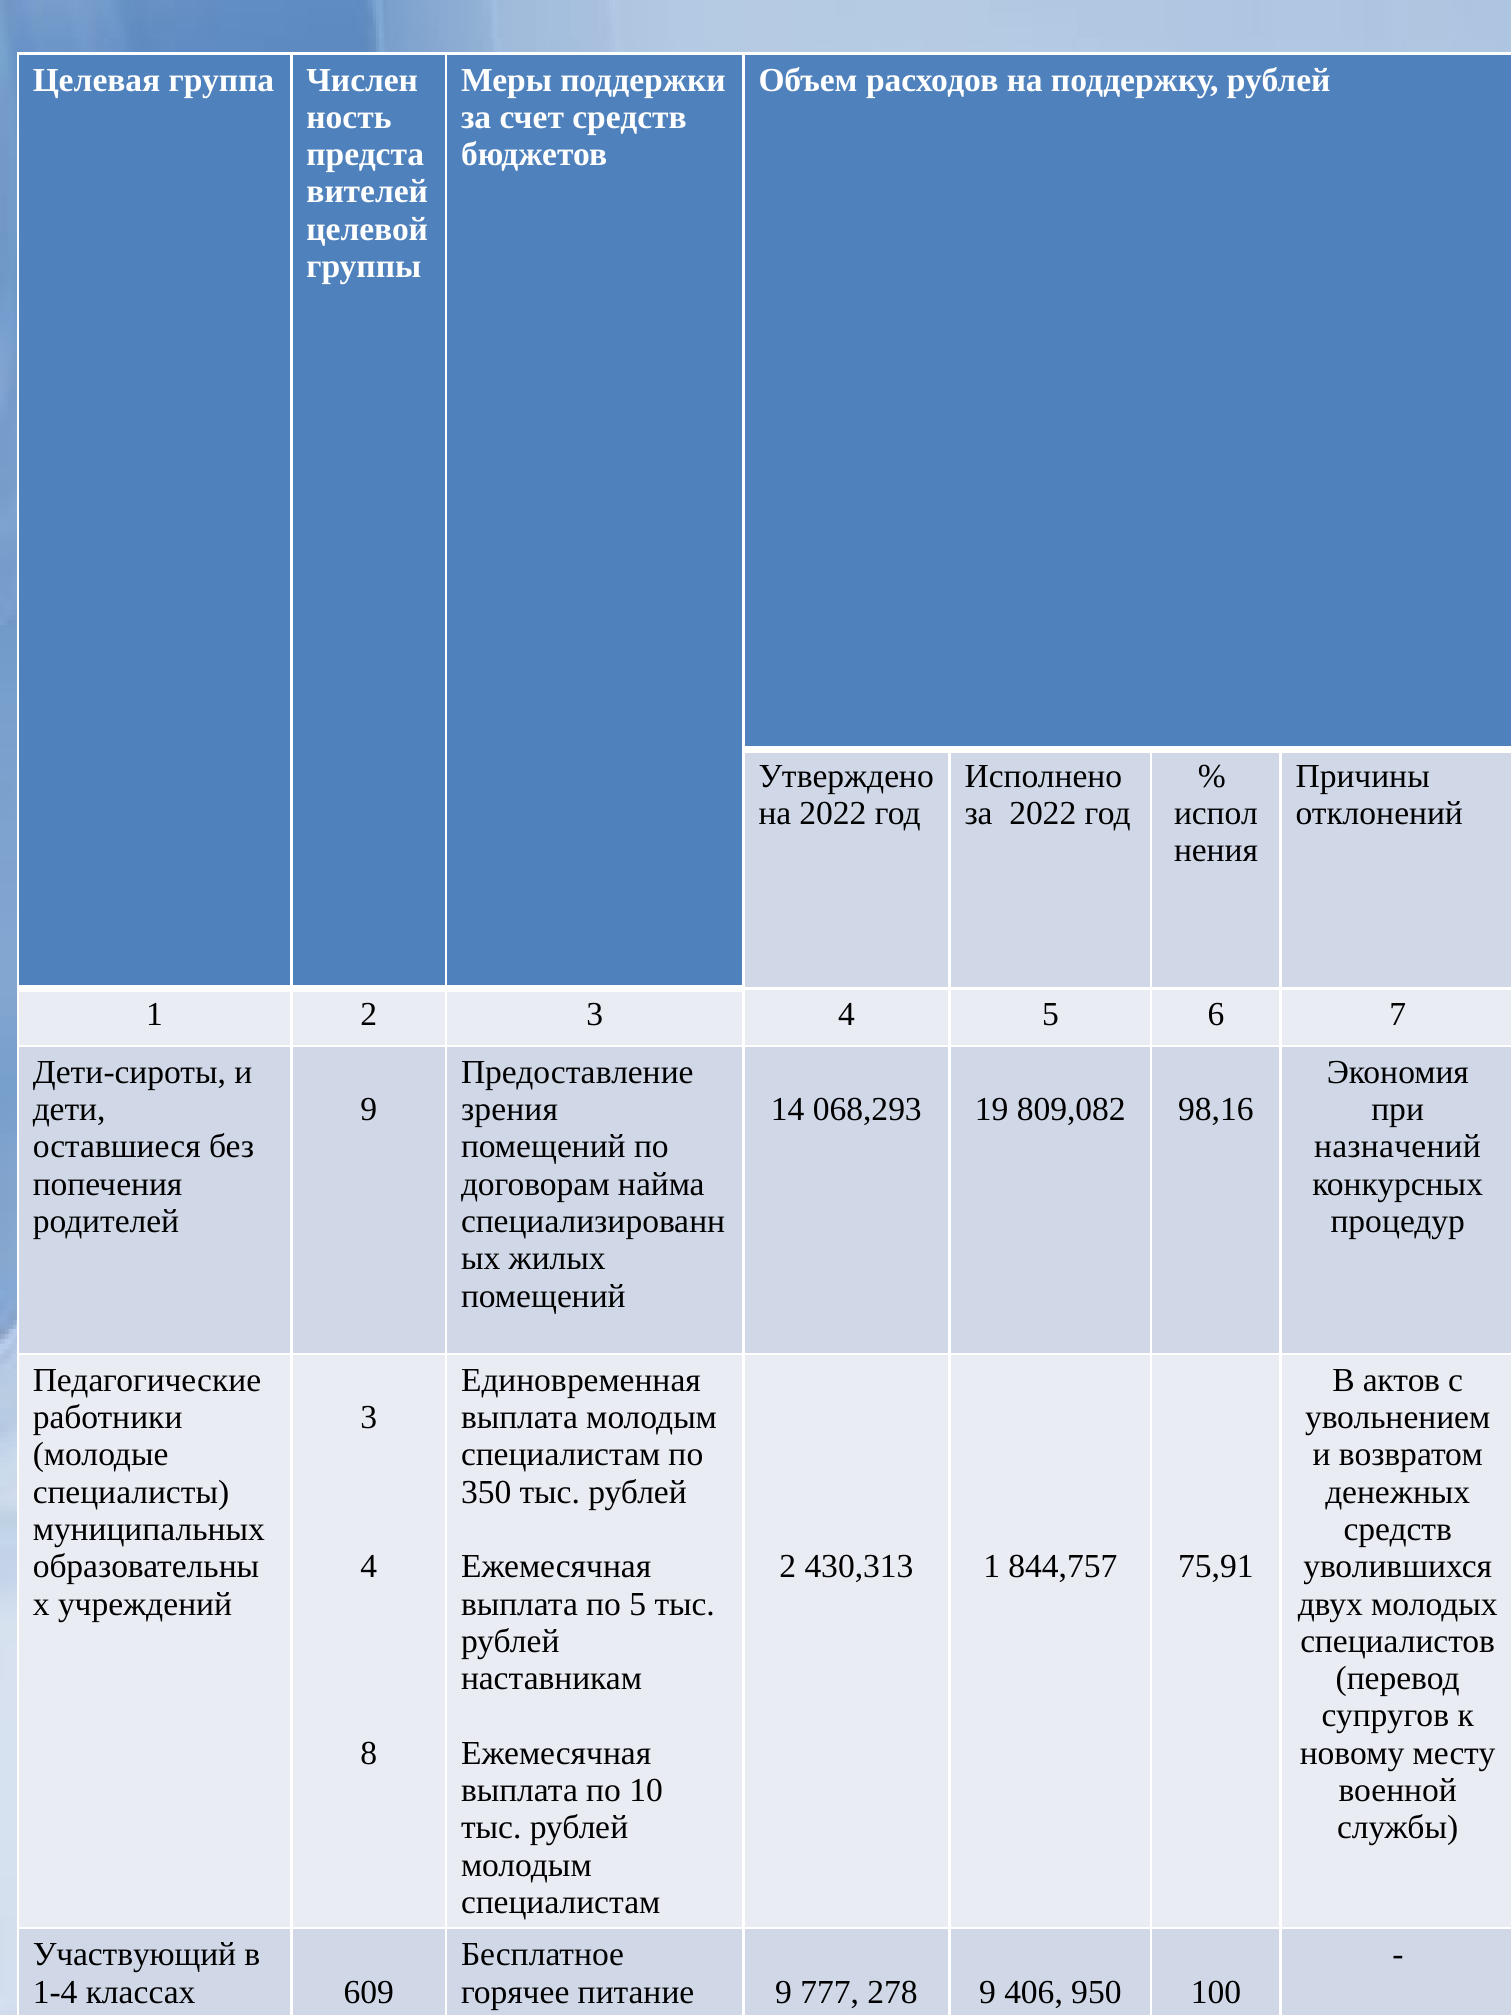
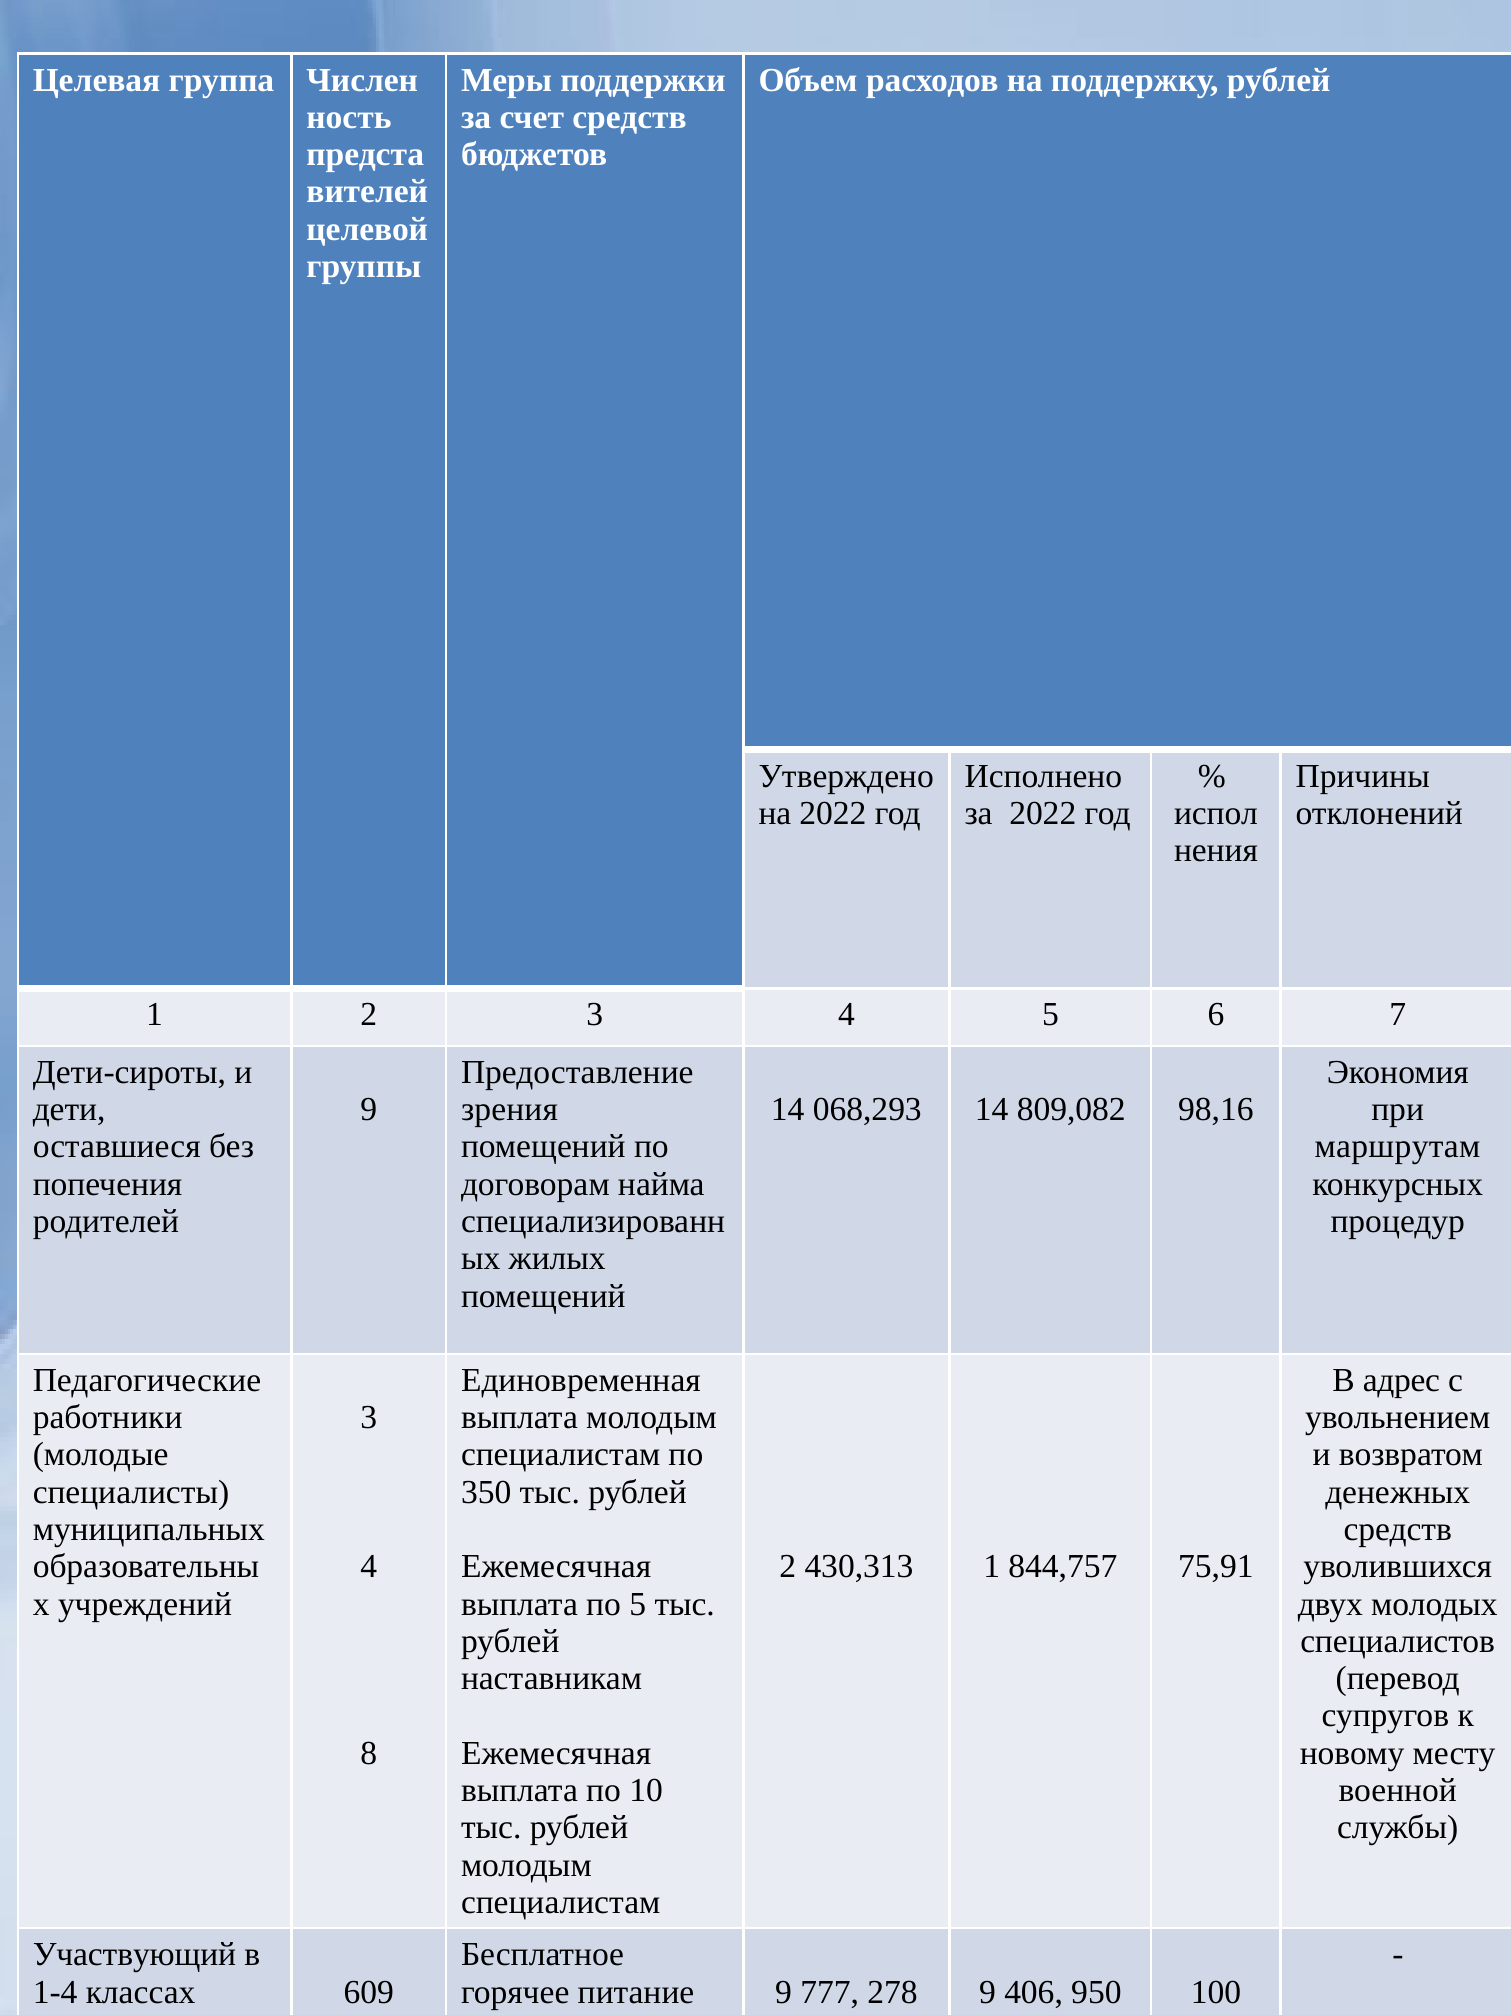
068,293 19: 19 -> 14
назначений: назначений -> маршрутам
актов: актов -> адрес
